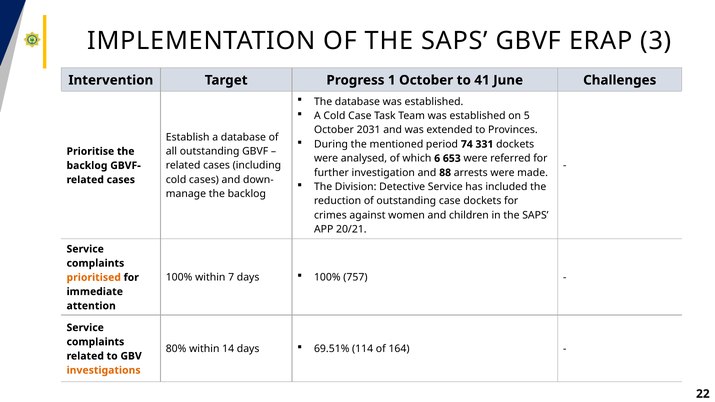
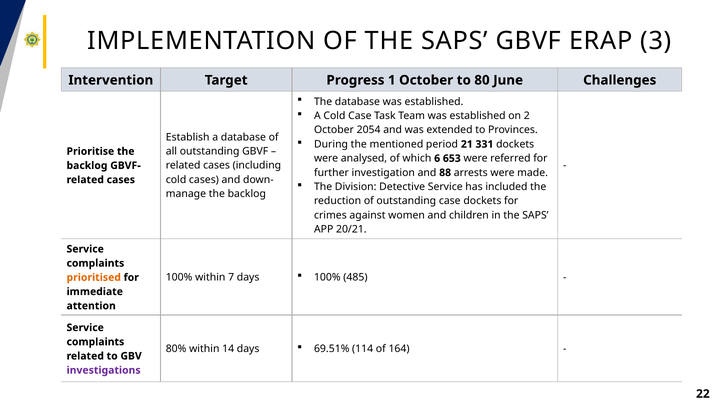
41: 41 -> 80
5: 5 -> 2
2031: 2031 -> 2054
74: 74 -> 21
757: 757 -> 485
investigations colour: orange -> purple
